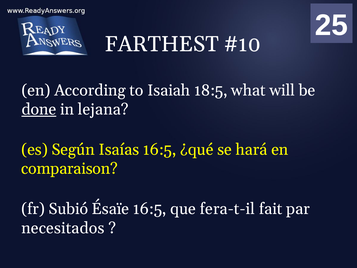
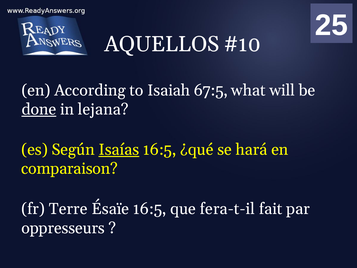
FARTHEST: FARTHEST -> AQUELLOS
18:5: 18:5 -> 67:5
Isaías underline: none -> present
Subió: Subió -> Terre
necesitados: necesitados -> oppresseurs
